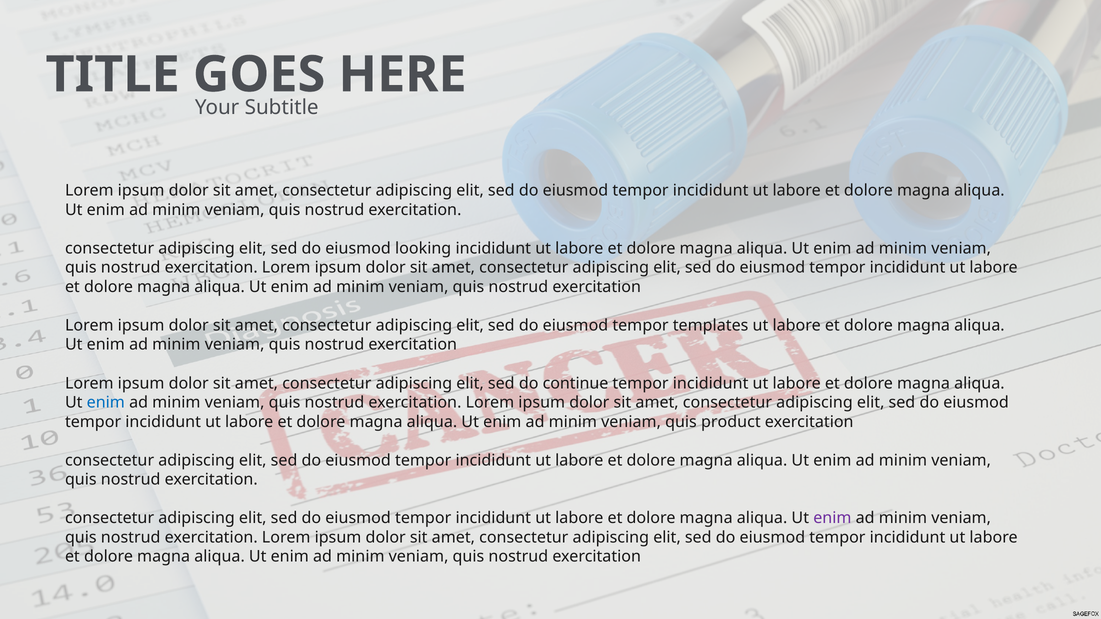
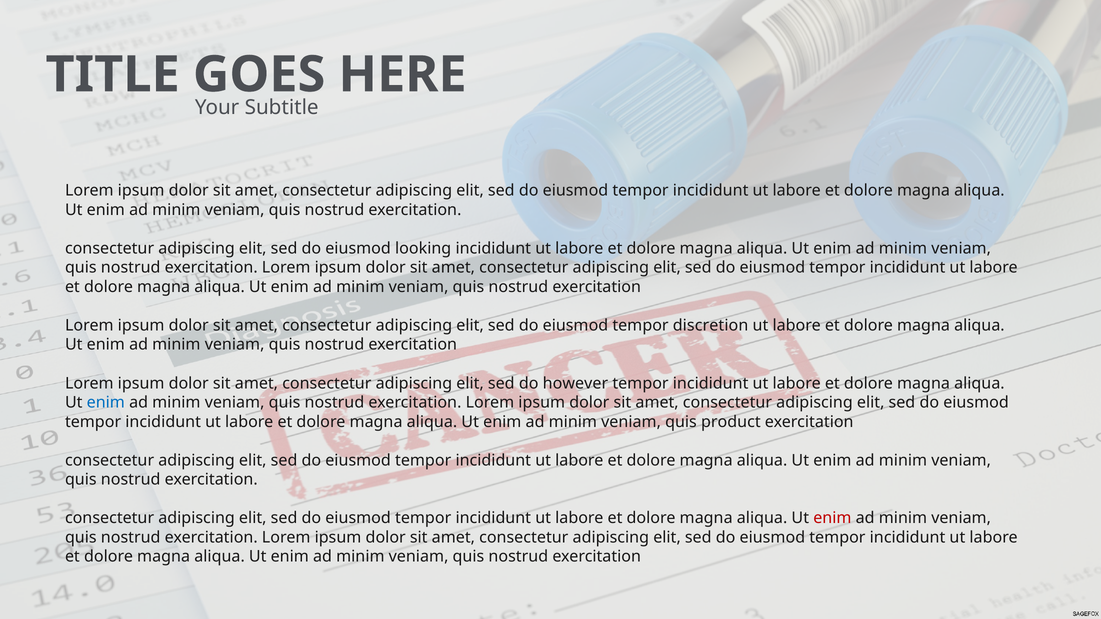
templates: templates -> discretion
continue: continue -> however
enim at (832, 518) colour: purple -> red
